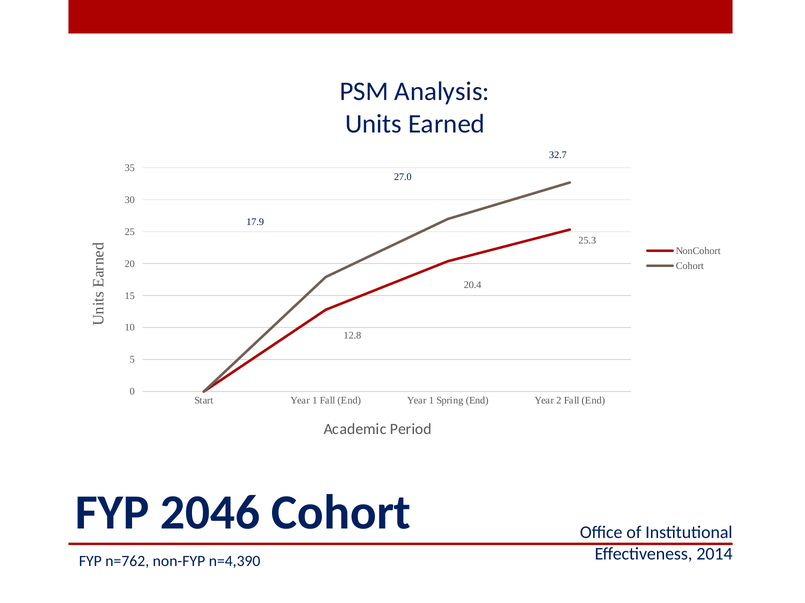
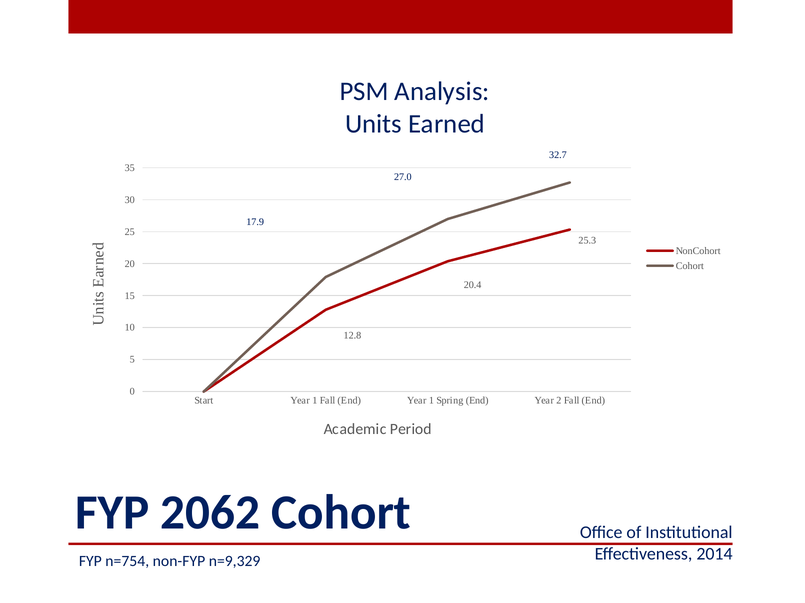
2046: 2046 -> 2062
n=762: n=762 -> n=754
n=4,390: n=4,390 -> n=9,329
